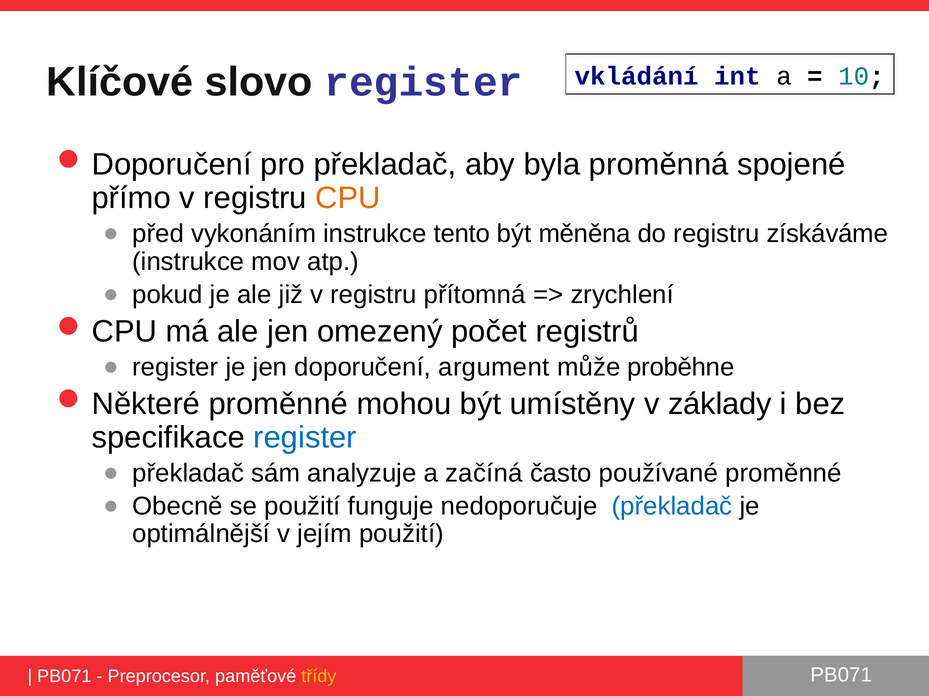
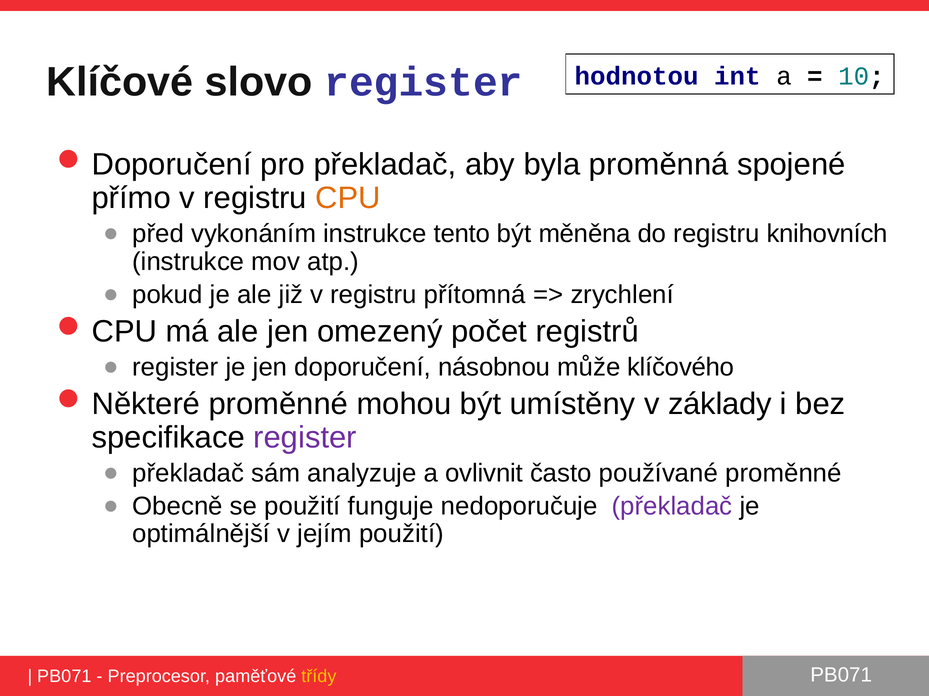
vkládání: vkládání -> hodnotou
získáváme: získáváme -> knihovních
argument: argument -> násobnou
proběhne: proběhne -> klíčového
register at (305, 438) colour: blue -> purple
začíná: začíná -> ovlivnit
překladač at (672, 507) colour: blue -> purple
